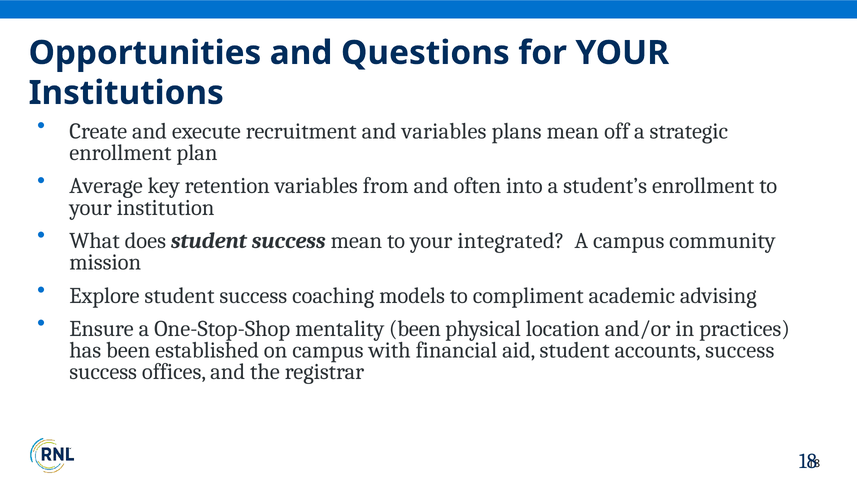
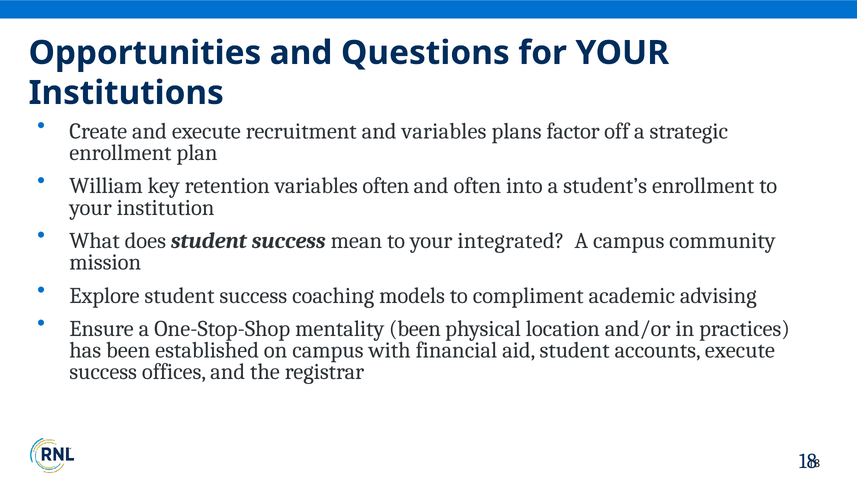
plans mean: mean -> factor
Average: Average -> William
variables from: from -> often
accounts success: success -> execute
